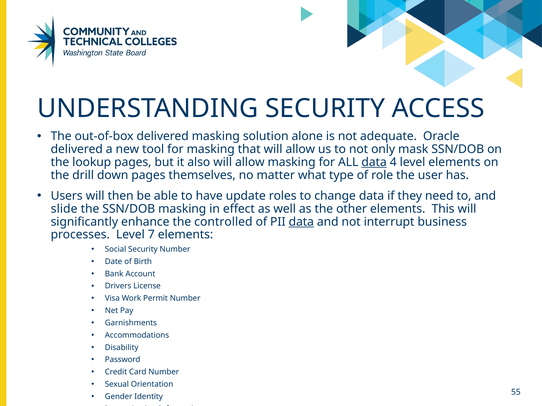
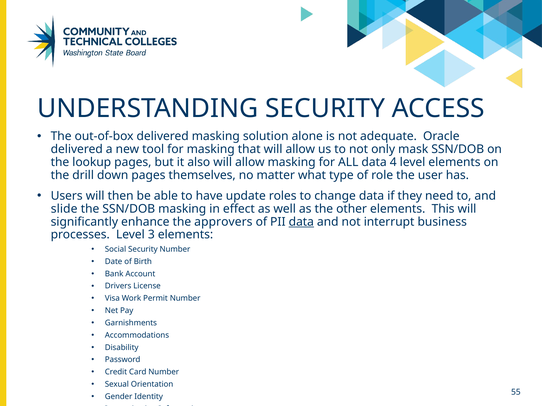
data at (374, 162) underline: present -> none
controlled: controlled -> approvers
7: 7 -> 3
